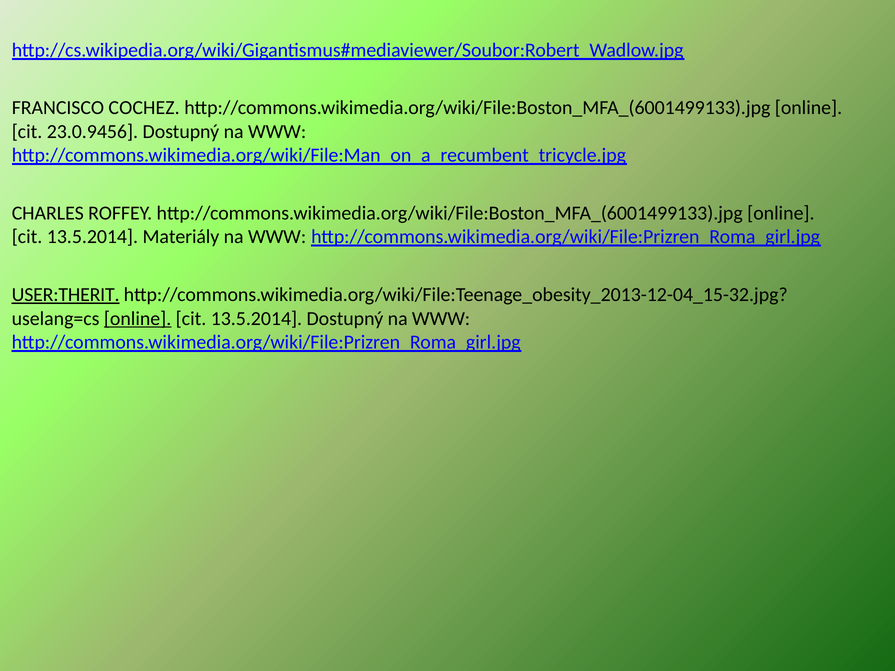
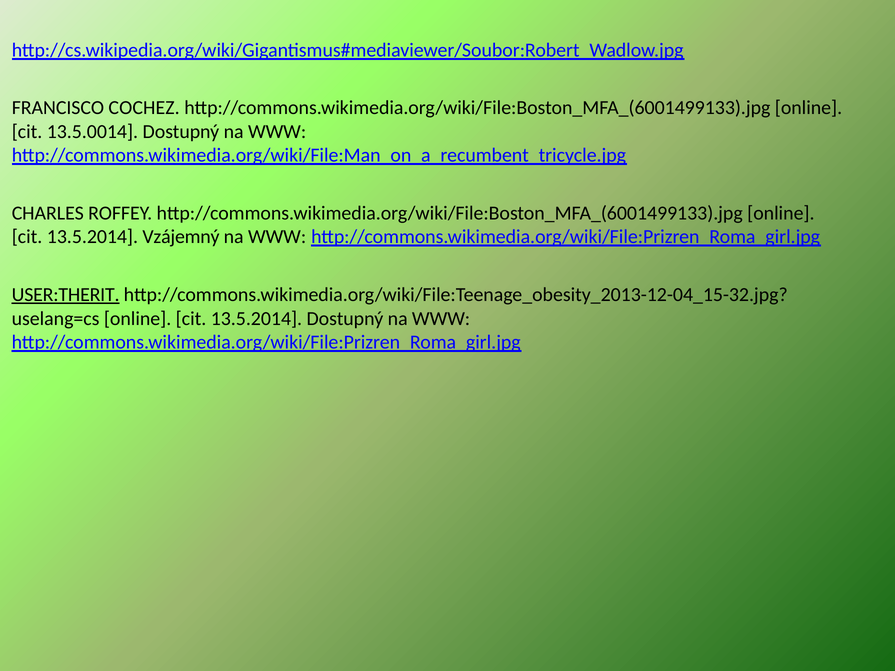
23.0.9456: 23.0.9456 -> 13.5.0014
Materiály: Materiály -> Vzájemný
online at (138, 319) underline: present -> none
